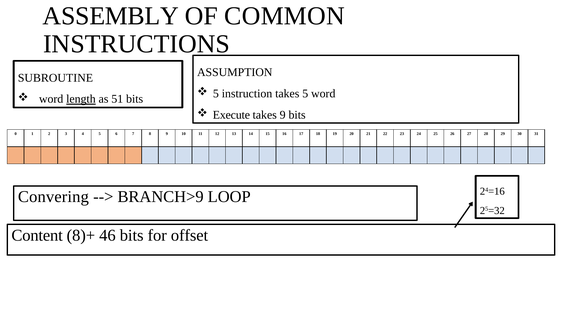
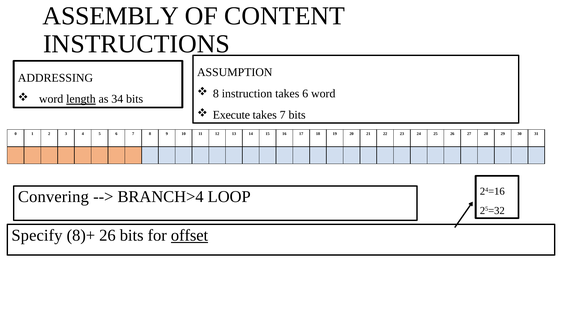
COMMON: COMMON -> CONTENT
SUBROUTINE: SUBROUTINE -> ADDRESSING
5 at (216, 94): 5 -> 8
takes 5: 5 -> 6
51: 51 -> 34
takes 9: 9 -> 7
BRANCH>9: BRANCH>9 -> BRANCH>4
Content: Content -> Specify
8)+ 46: 46 -> 26
offset underline: none -> present
